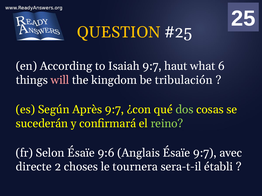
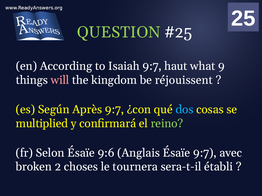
QUESTION colour: yellow -> light green
6: 6 -> 9
tribulación: tribulación -> réjouissent
dos colour: light green -> light blue
sucederán: sucederán -> multiplied
directe: directe -> broken
